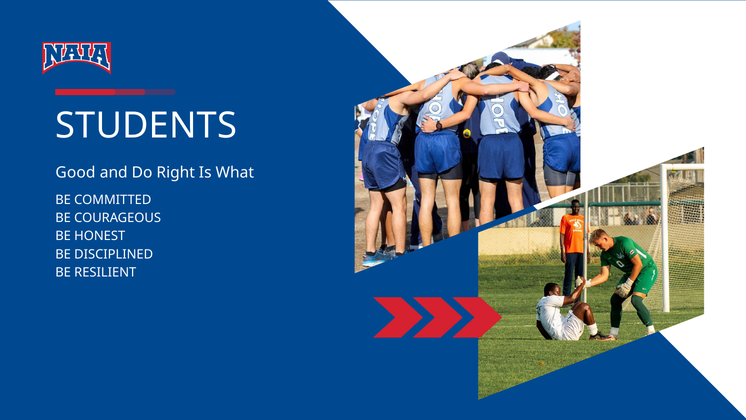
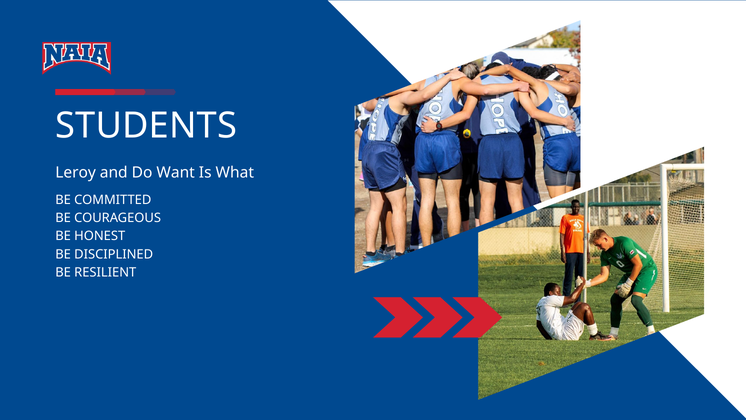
Good: Good -> Leroy
Right: Right -> Want
